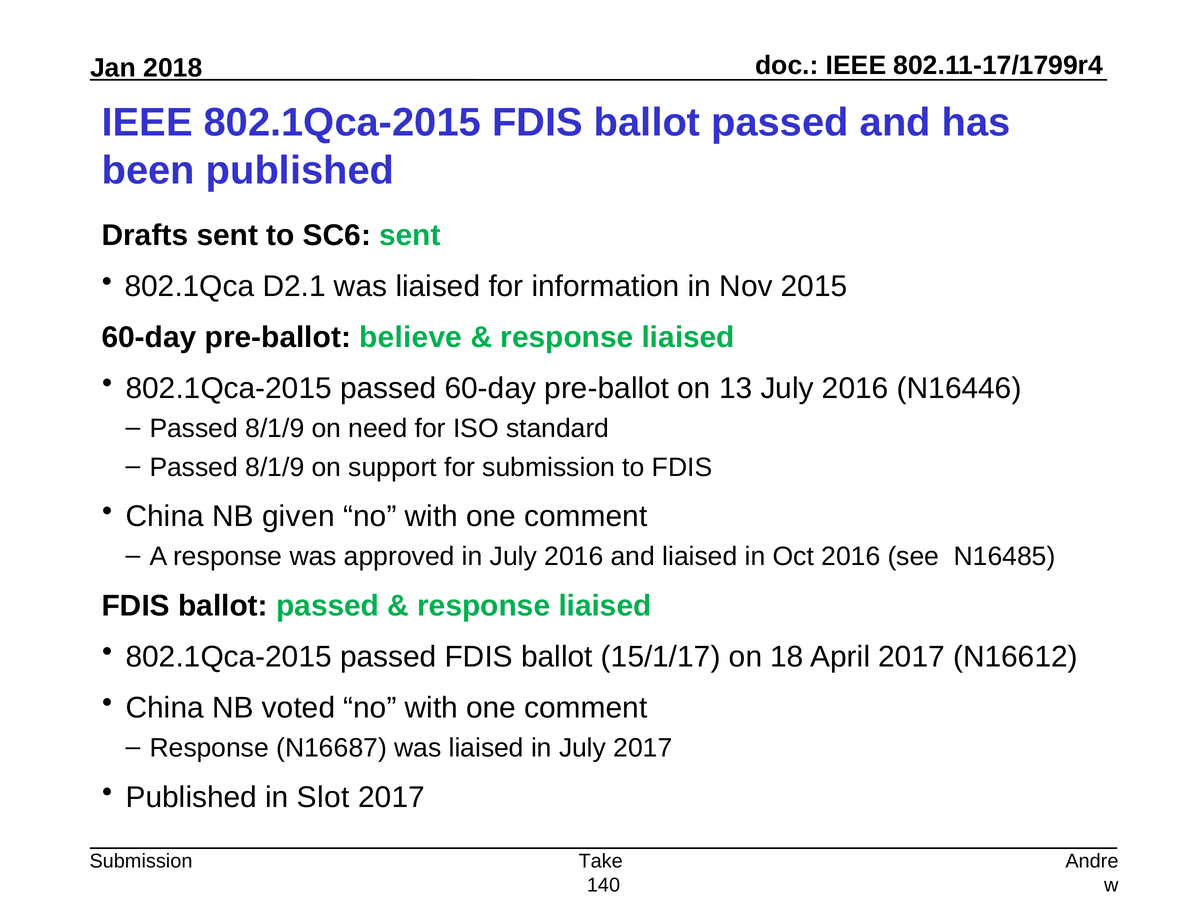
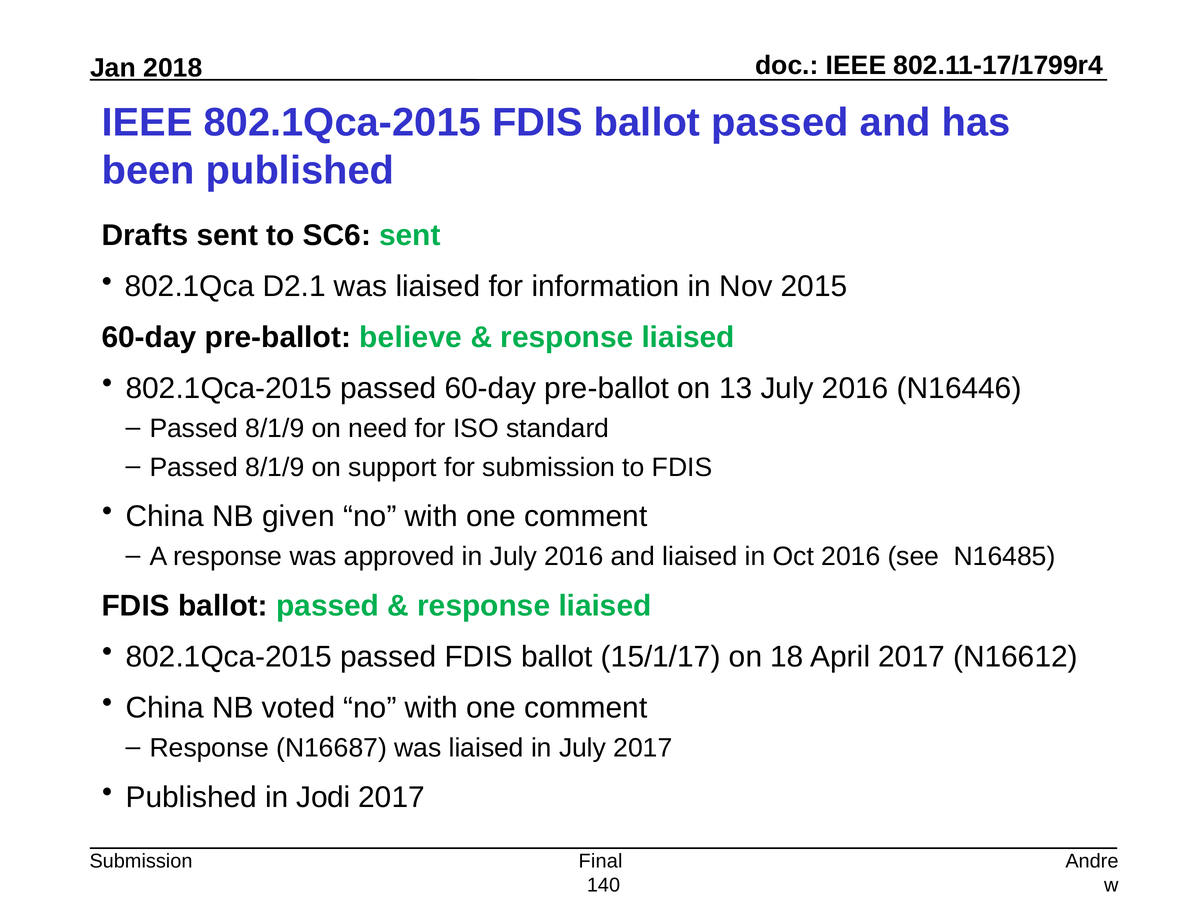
Slot: Slot -> Jodi
Take: Take -> Final
